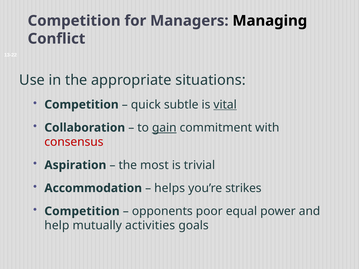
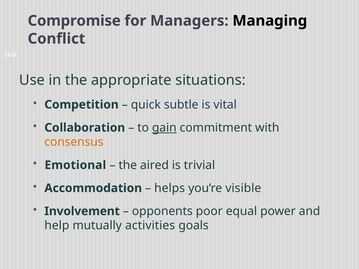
Competition at (74, 21): Competition -> Compromise
vital underline: present -> none
consensus colour: red -> orange
Aspiration: Aspiration -> Emotional
most: most -> aired
strikes: strikes -> visible
Competition at (82, 211): Competition -> Involvement
